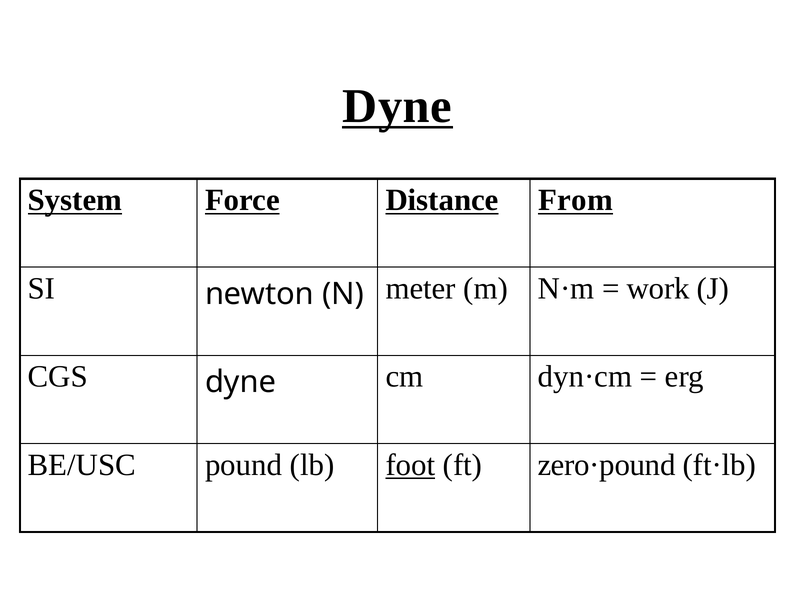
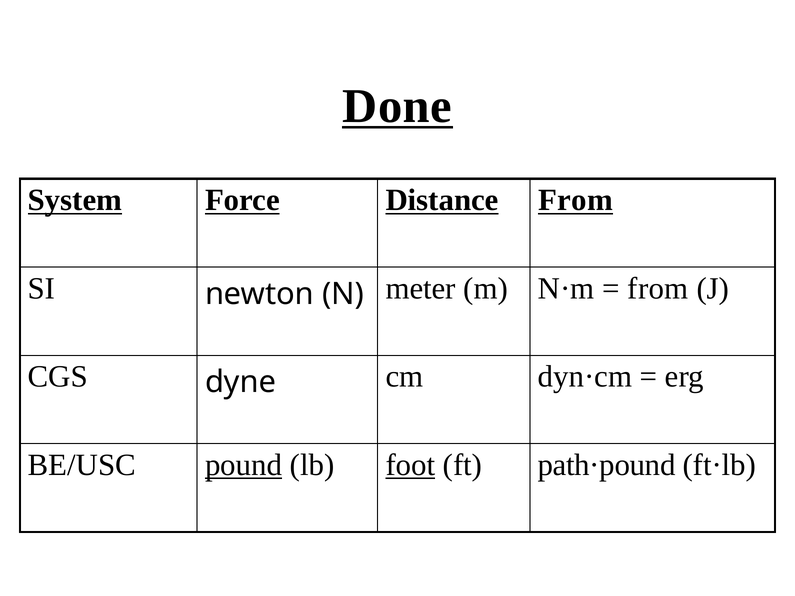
Dyne at (397, 106): Dyne -> Done
work at (658, 289): work -> from
pound underline: none -> present
zero·pound: zero·pound -> path·pound
